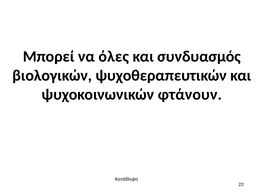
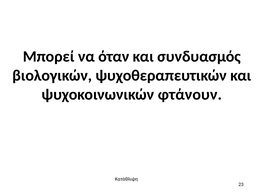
όλες: όλες -> όταν
